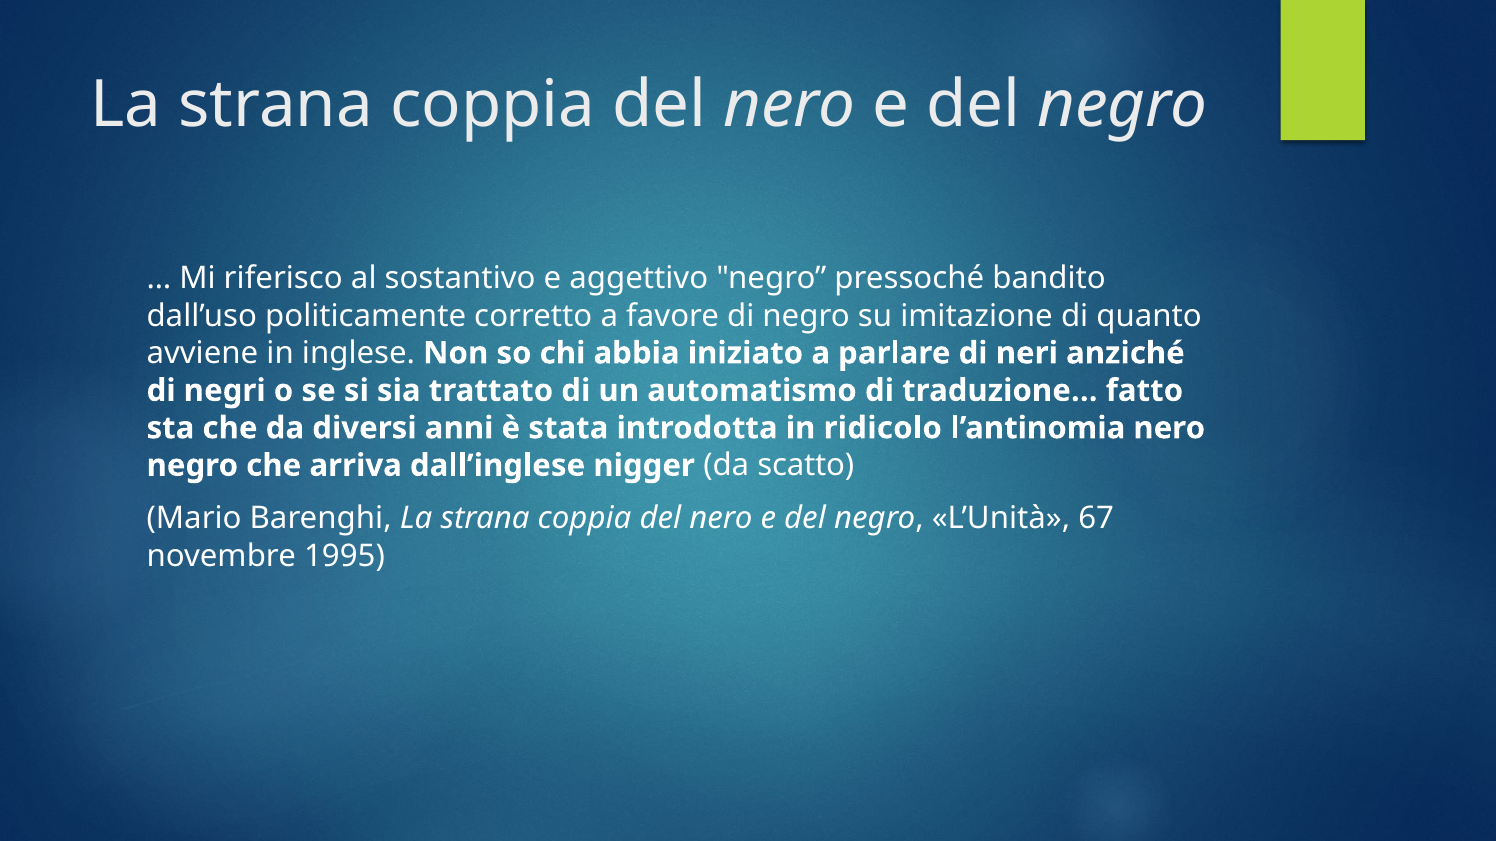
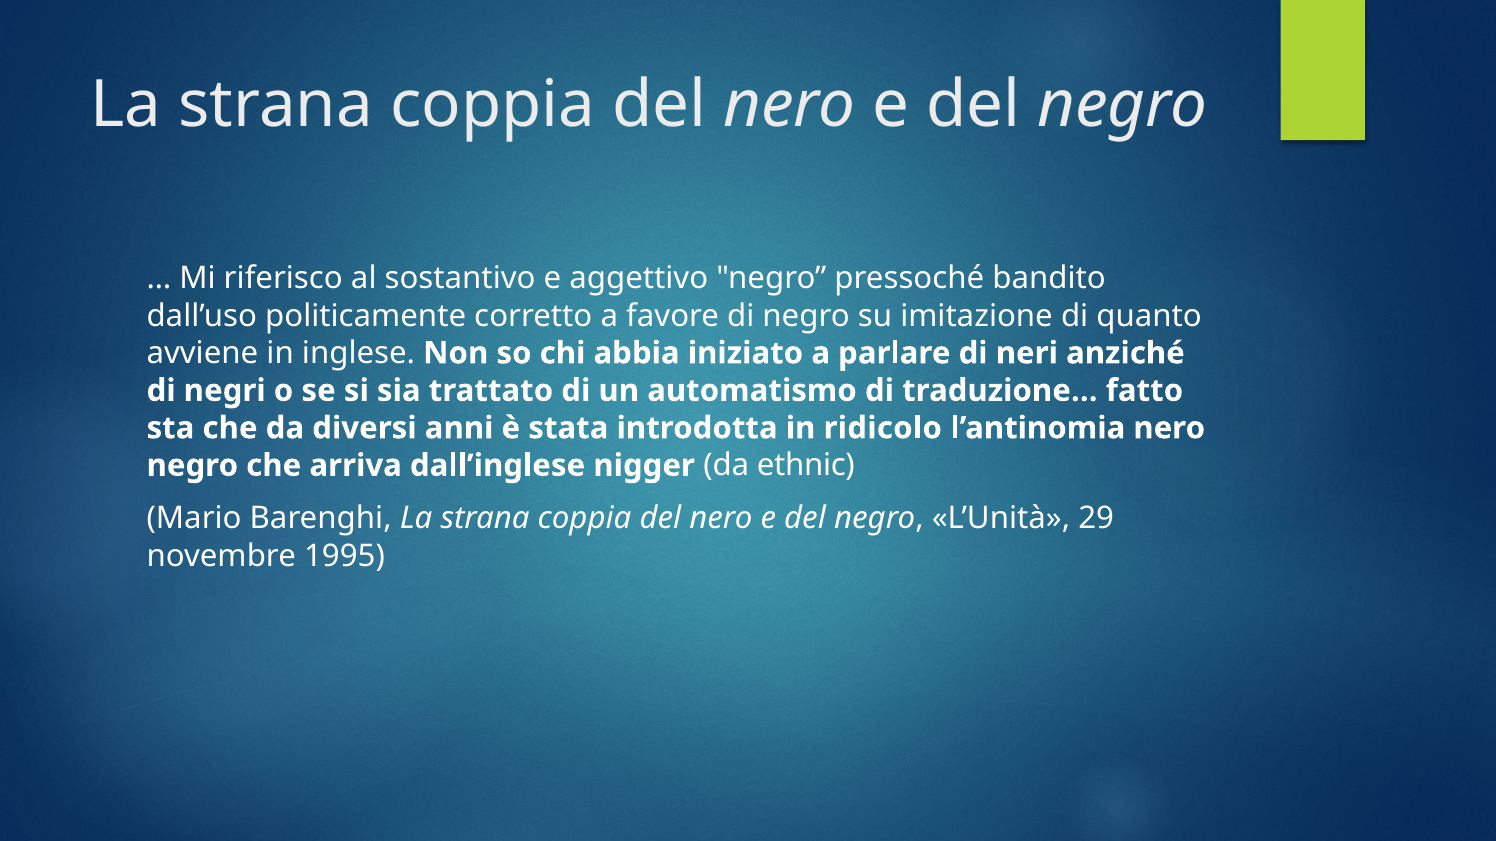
scatto: scatto -> ethnic
67: 67 -> 29
